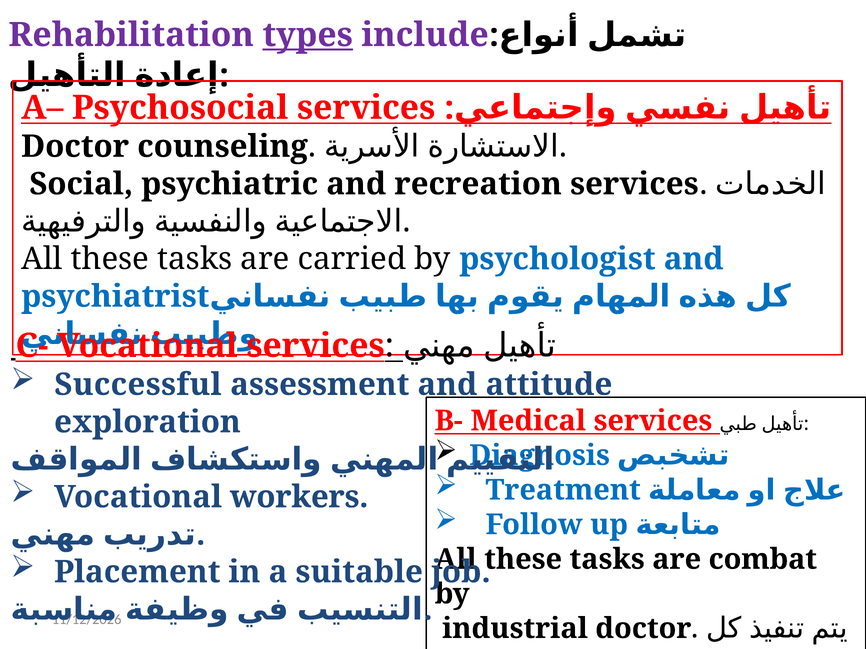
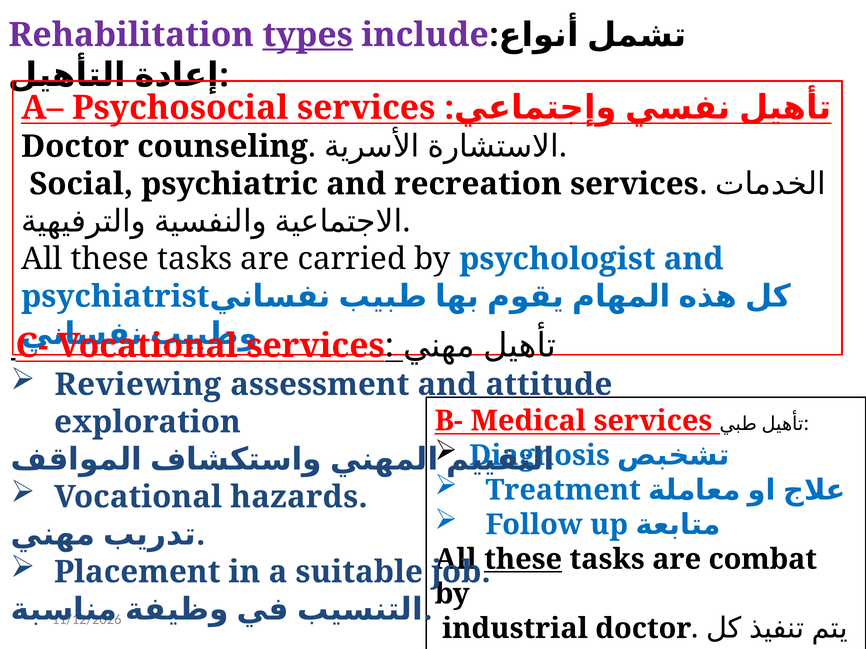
Successful: Successful -> Reviewing
workers: workers -> hazards
these at (523, 560) underline: none -> present
